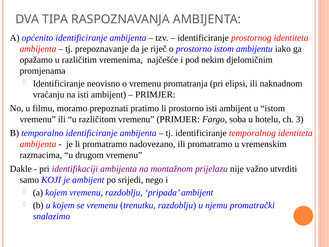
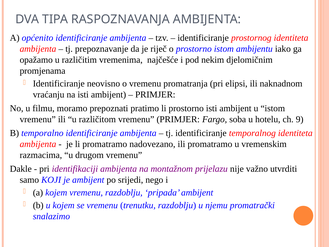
3: 3 -> 9
